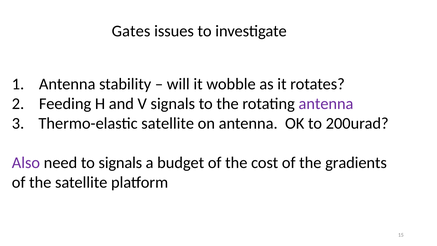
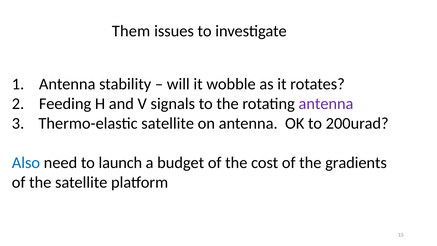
Gates: Gates -> Them
Also colour: purple -> blue
to signals: signals -> launch
